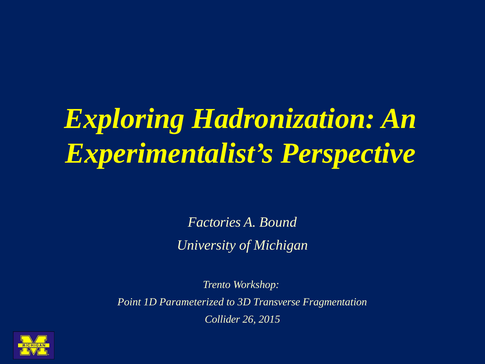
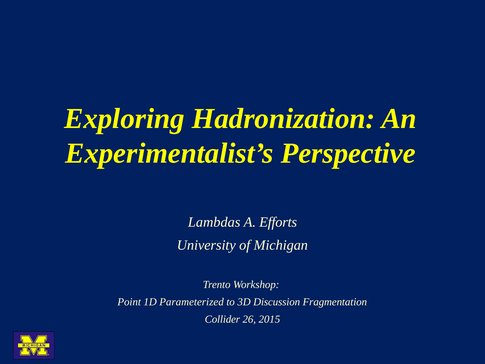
Factories: Factories -> Lambdas
Bound: Bound -> Efforts
Transverse: Transverse -> Discussion
